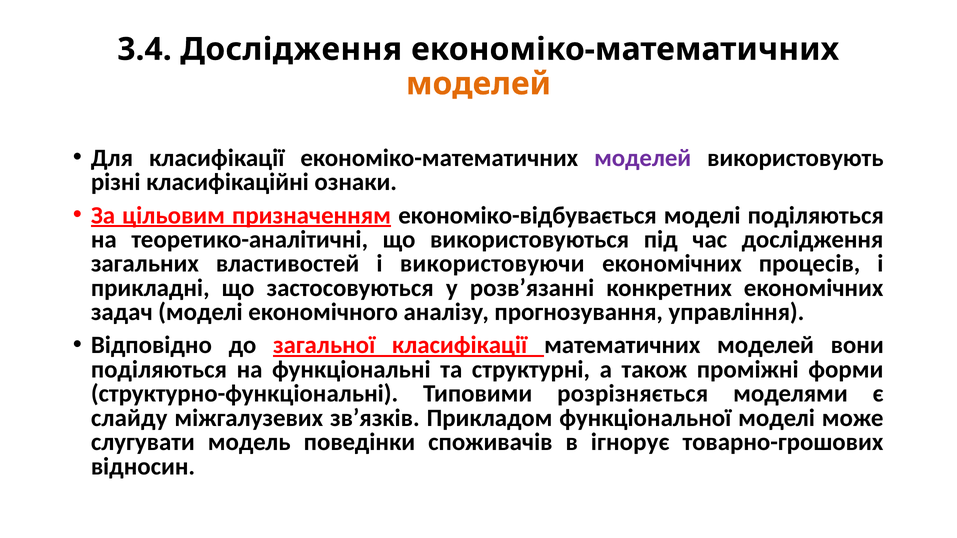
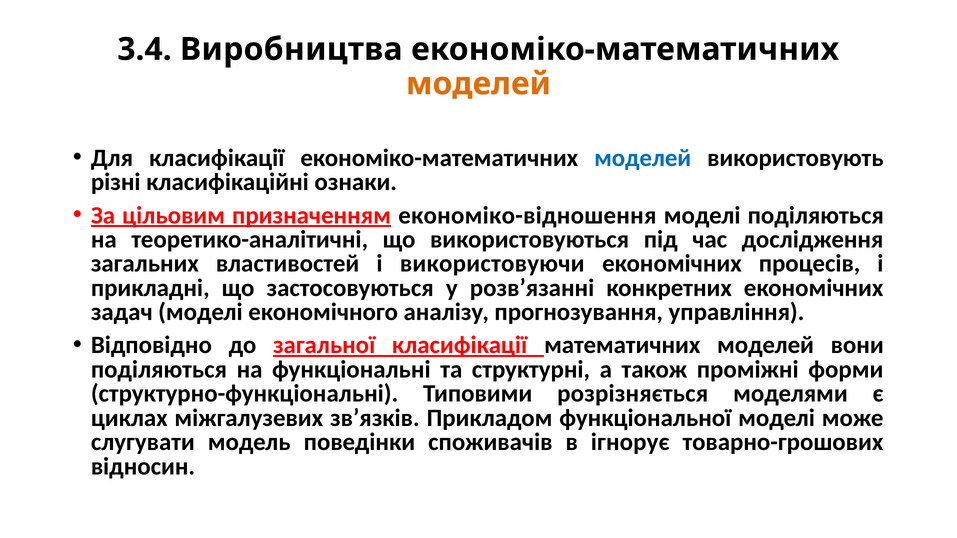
3.4 Дослідження: Дослідження -> Виробництва
моделей at (643, 158) colour: purple -> blue
економіко-відбувається: економіко-відбувається -> економіко-відношення
слайду: слайду -> циклах
